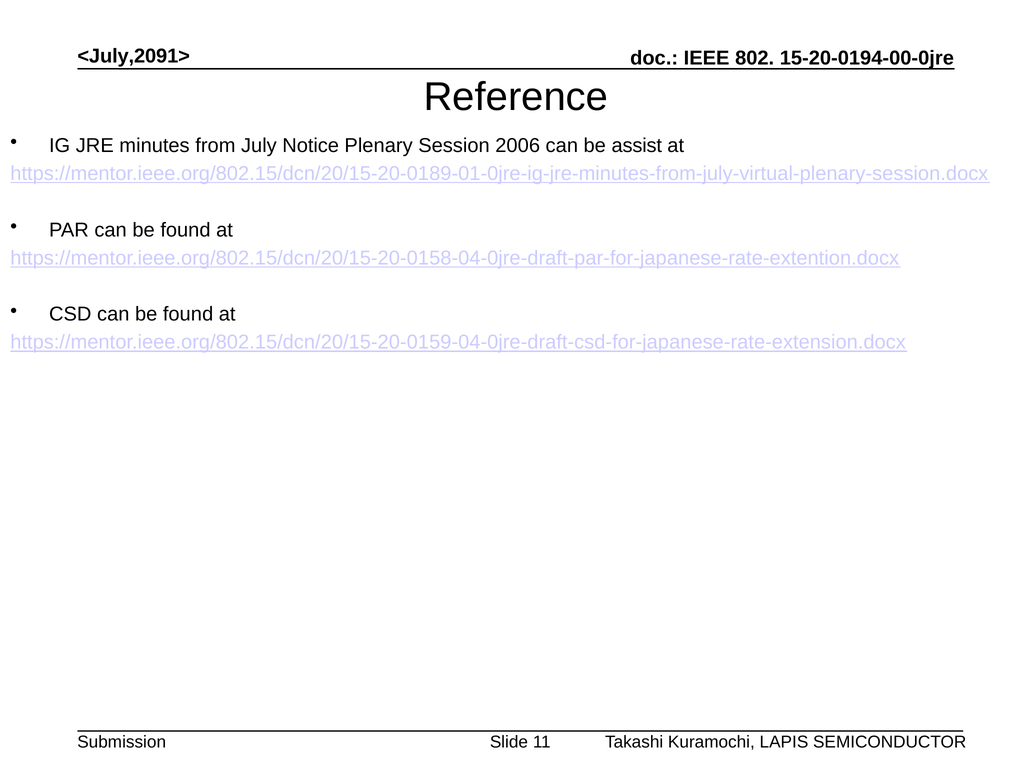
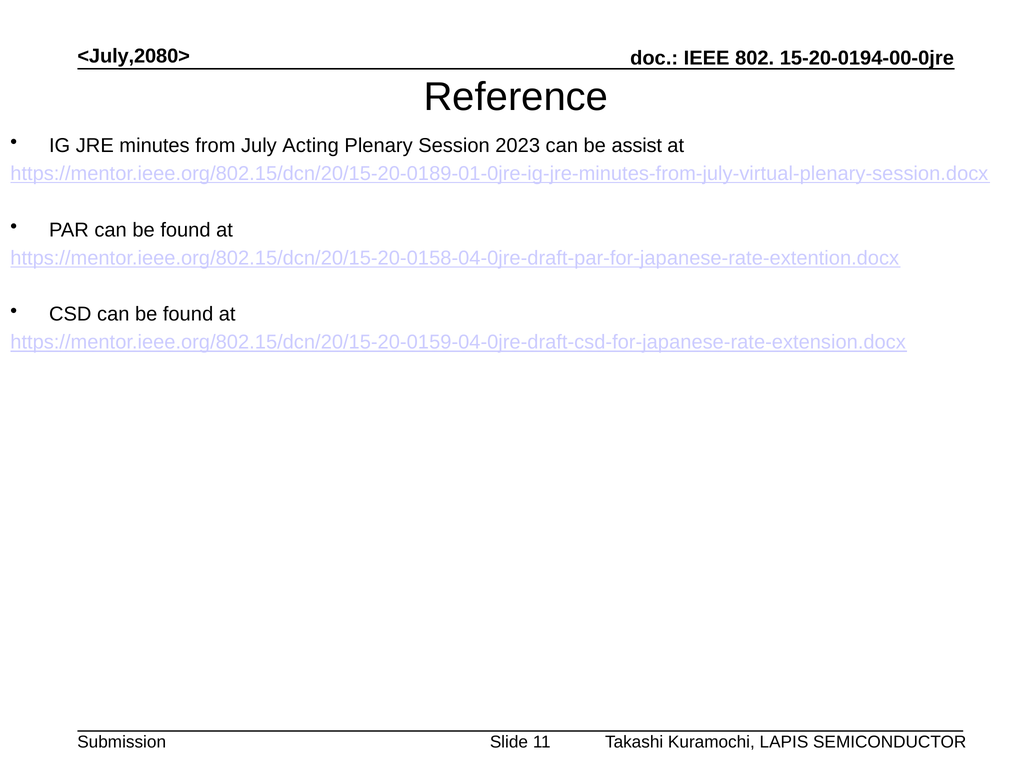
<July,2091>: <July,2091> -> <July,2080>
Notice: Notice -> Acting
2006: 2006 -> 2023
